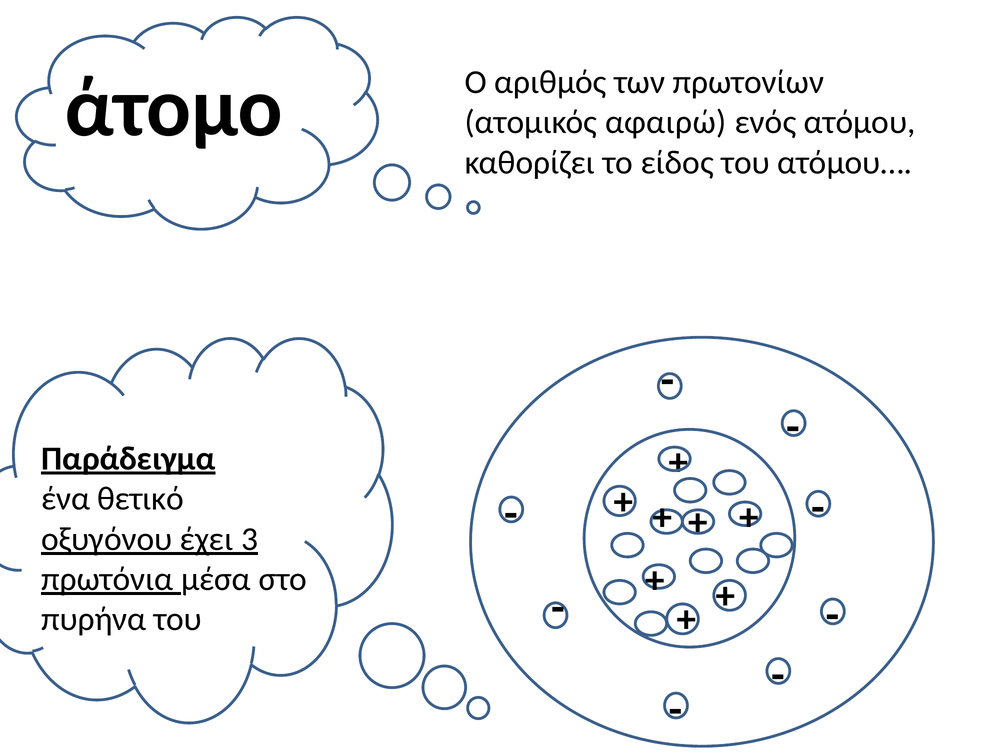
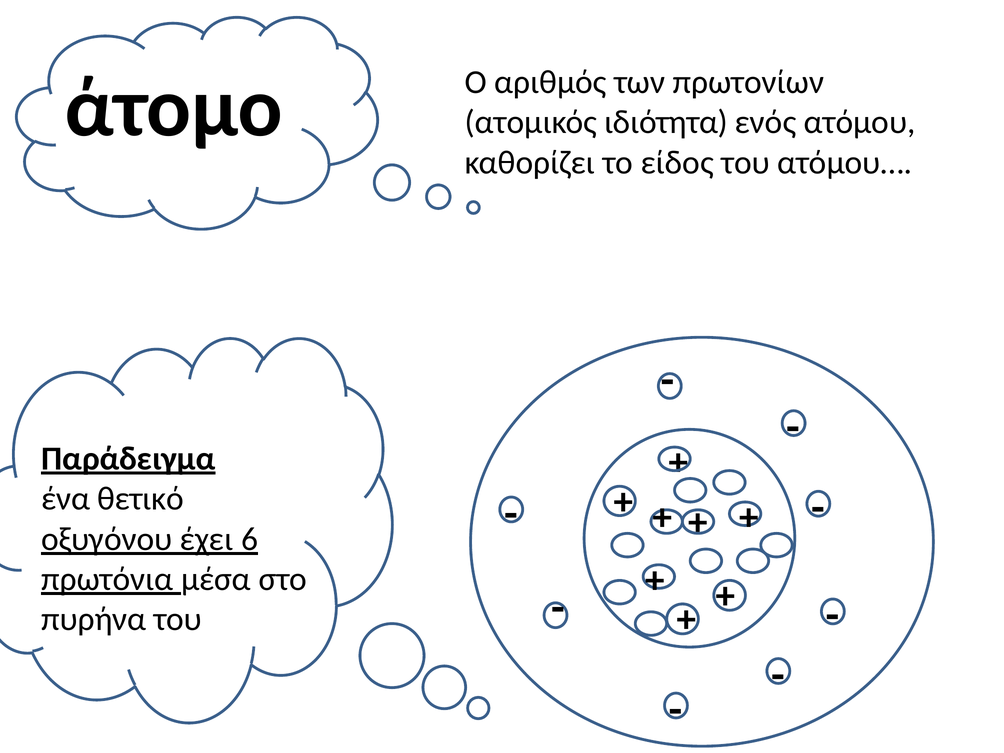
αφαιρώ: αφαιρώ -> ιδιότητα
3: 3 -> 6
